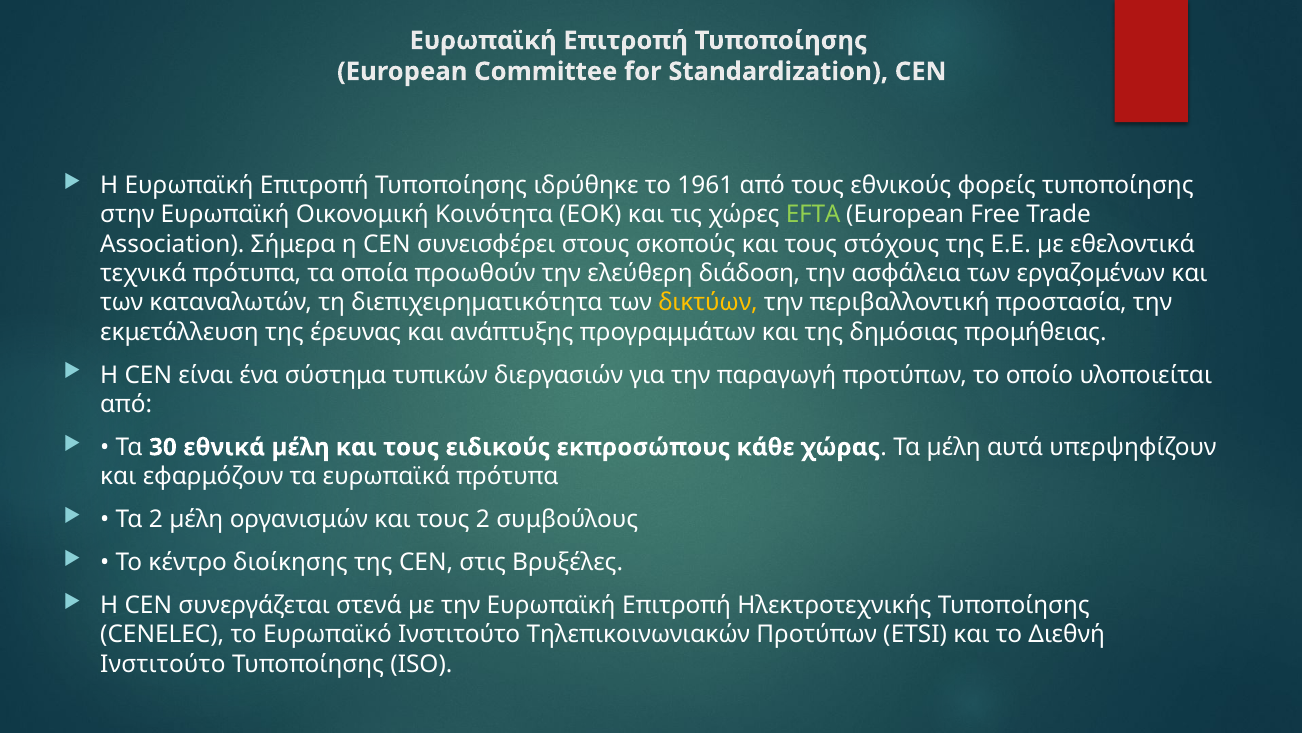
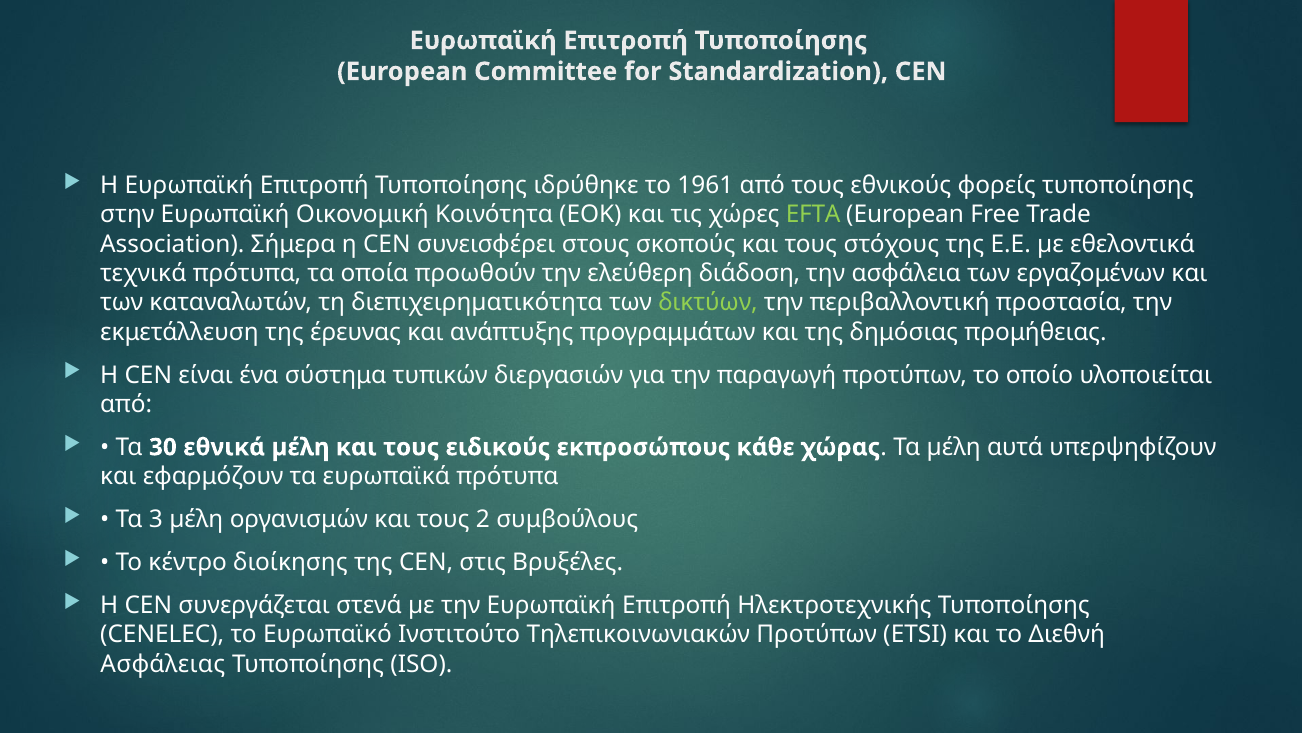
δικτύων colour: yellow -> light green
Τα 2: 2 -> 3
Ινστιτούτο at (163, 663): Ινστιτούτο -> Ασφάλειας
